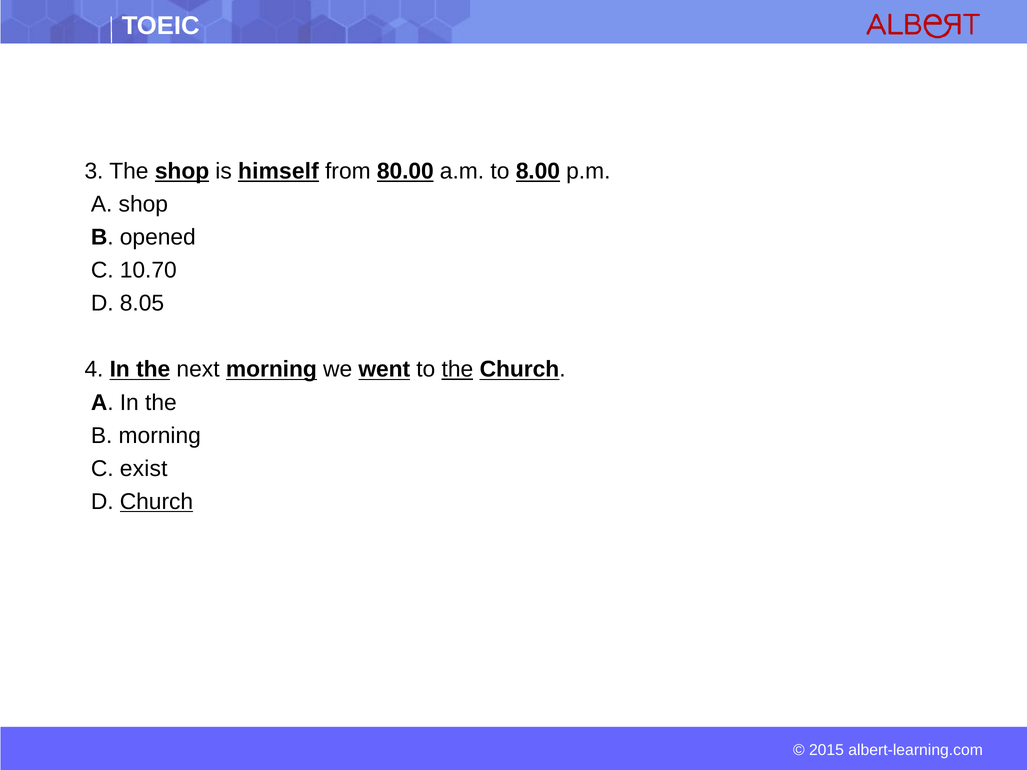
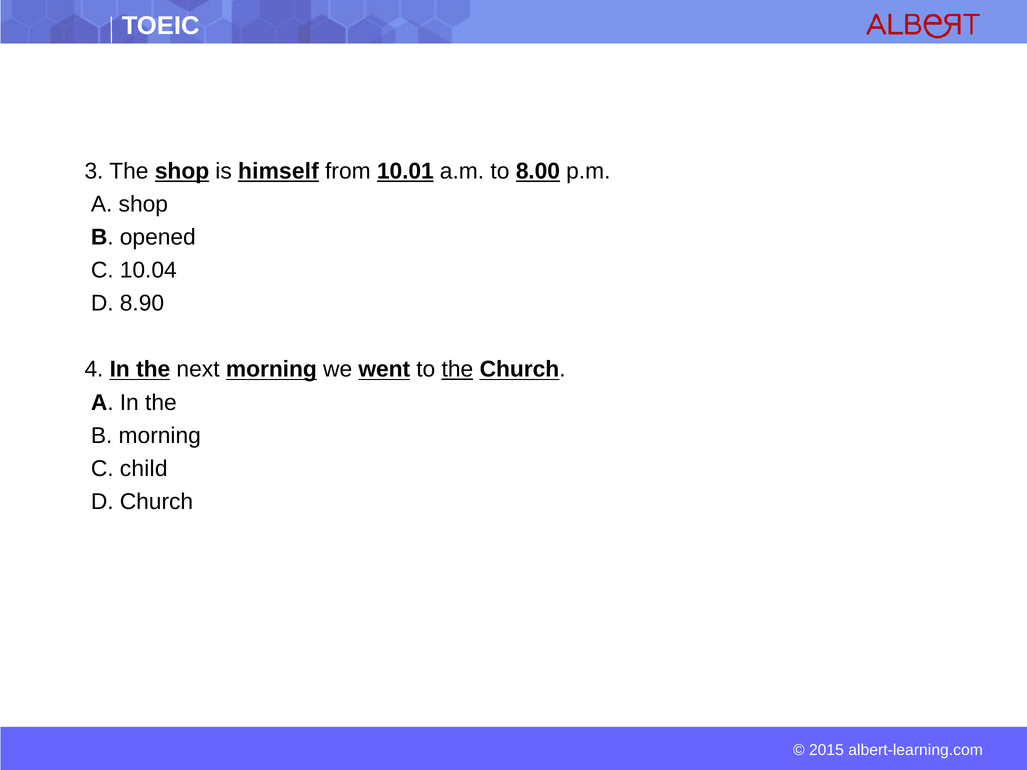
80.00: 80.00 -> 10.01
10.70: 10.70 -> 10.04
8.05: 8.05 -> 8.90
exist: exist -> child
Church at (156, 502) underline: present -> none
